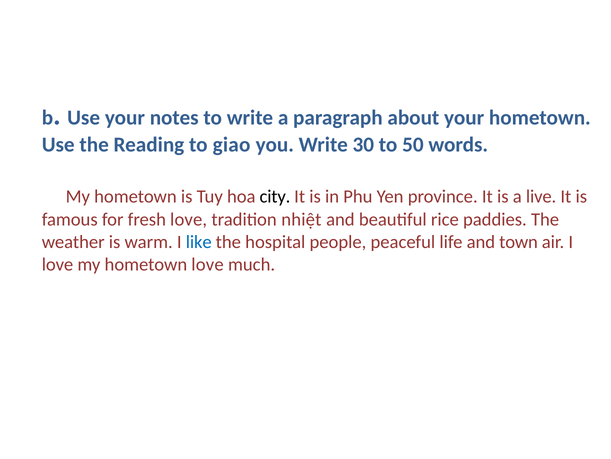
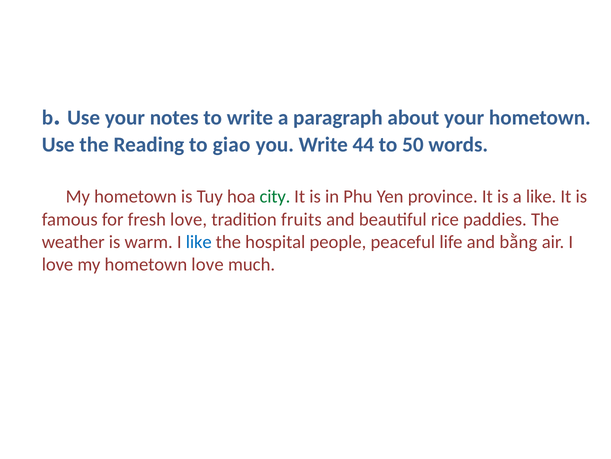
30: 30 -> 44
city colour: black -> green
a live: live -> like
nhiệt: nhiệt -> fruits
town: town -> bằng
